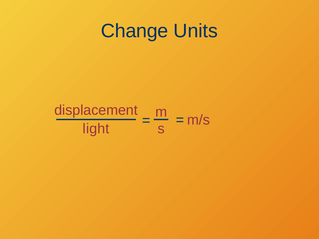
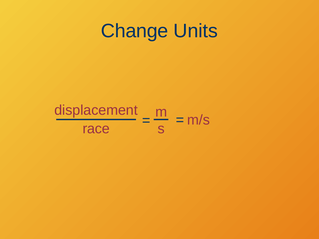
light: light -> race
